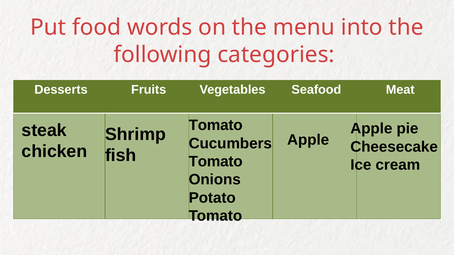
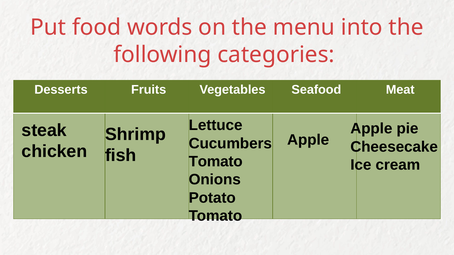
Tomato at (216, 125): Tomato -> Lettuce
